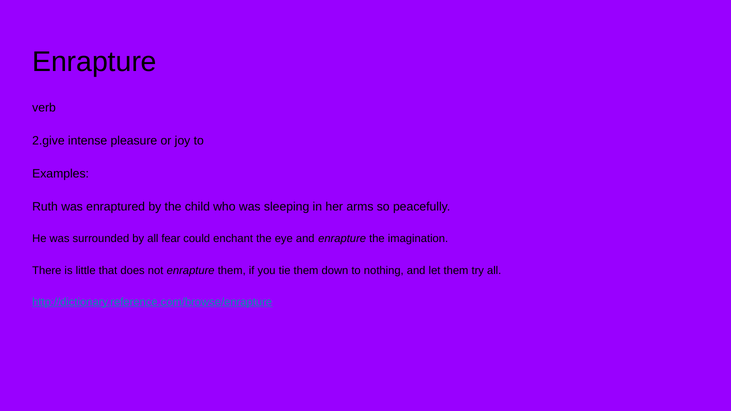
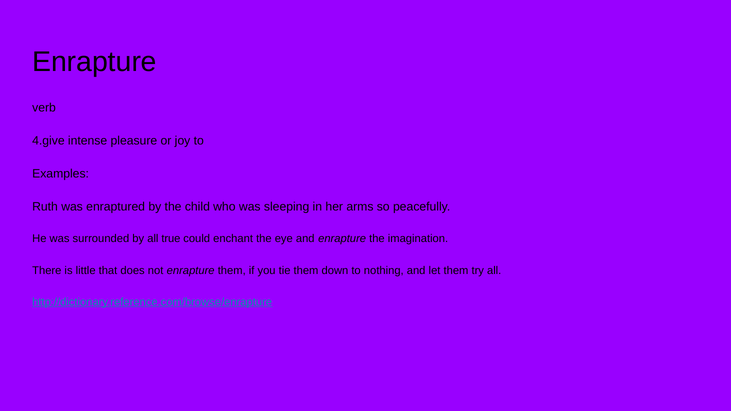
2.give: 2.give -> 4.give
fear: fear -> true
